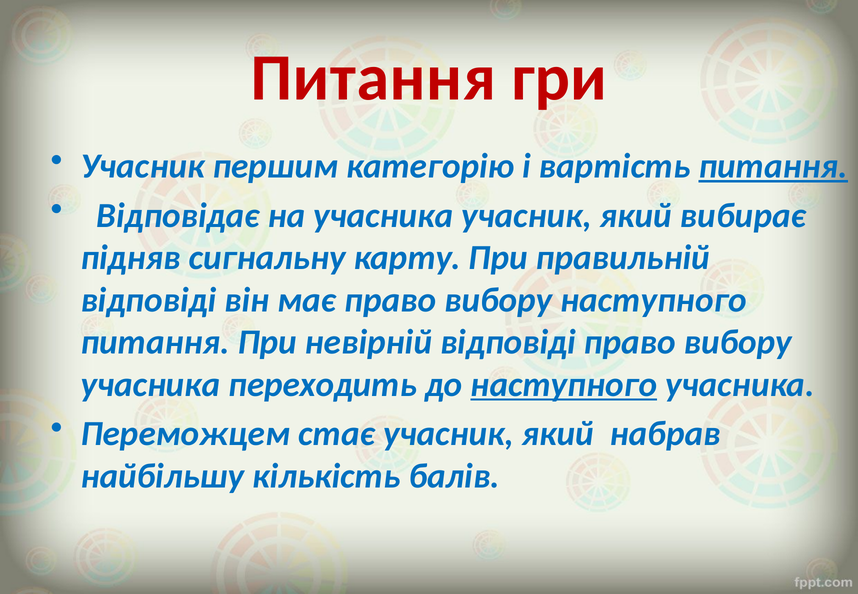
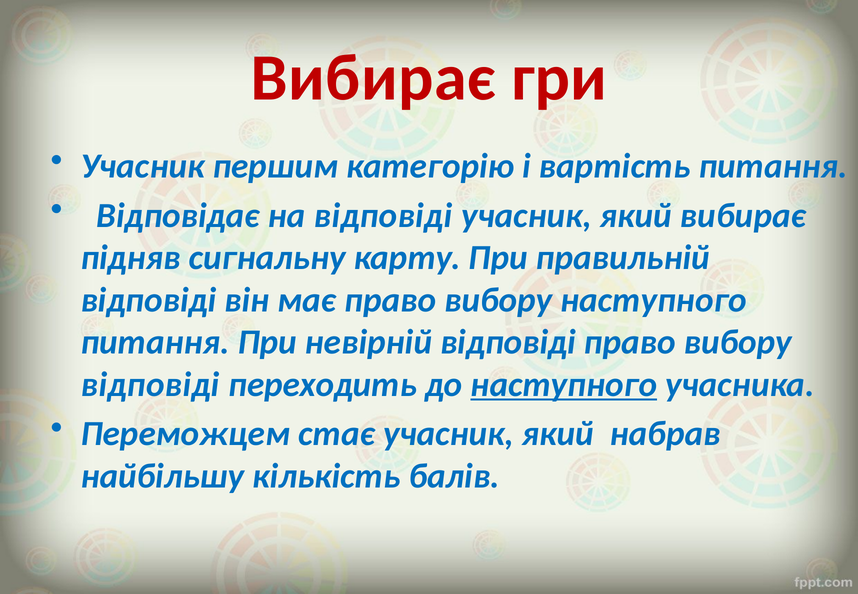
Питання at (373, 78): Питання -> Вибирає
питання at (773, 166) underline: present -> none
на учасника: учасника -> відповіді
учасника at (150, 384): учасника -> відповіді
